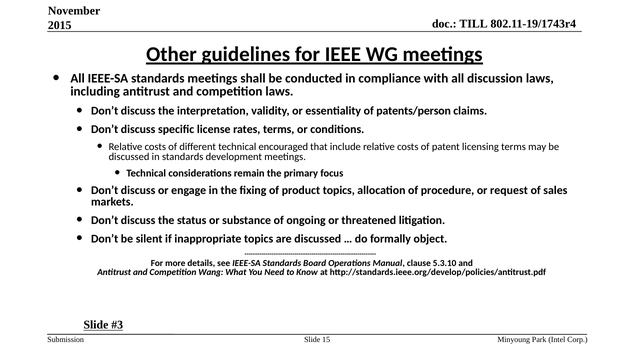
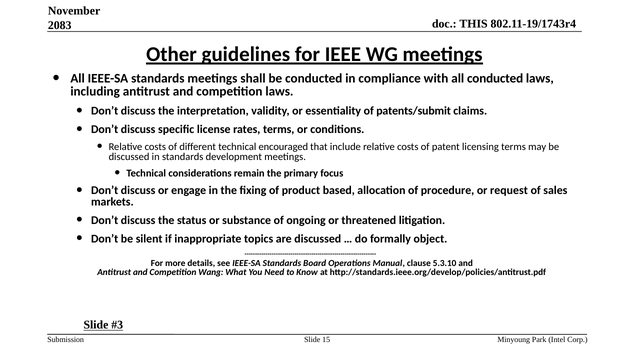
TILL: TILL -> THIS
2015: 2015 -> 2083
all discussion: discussion -> conducted
patents/person: patents/person -> patents/submit
product topics: topics -> based
